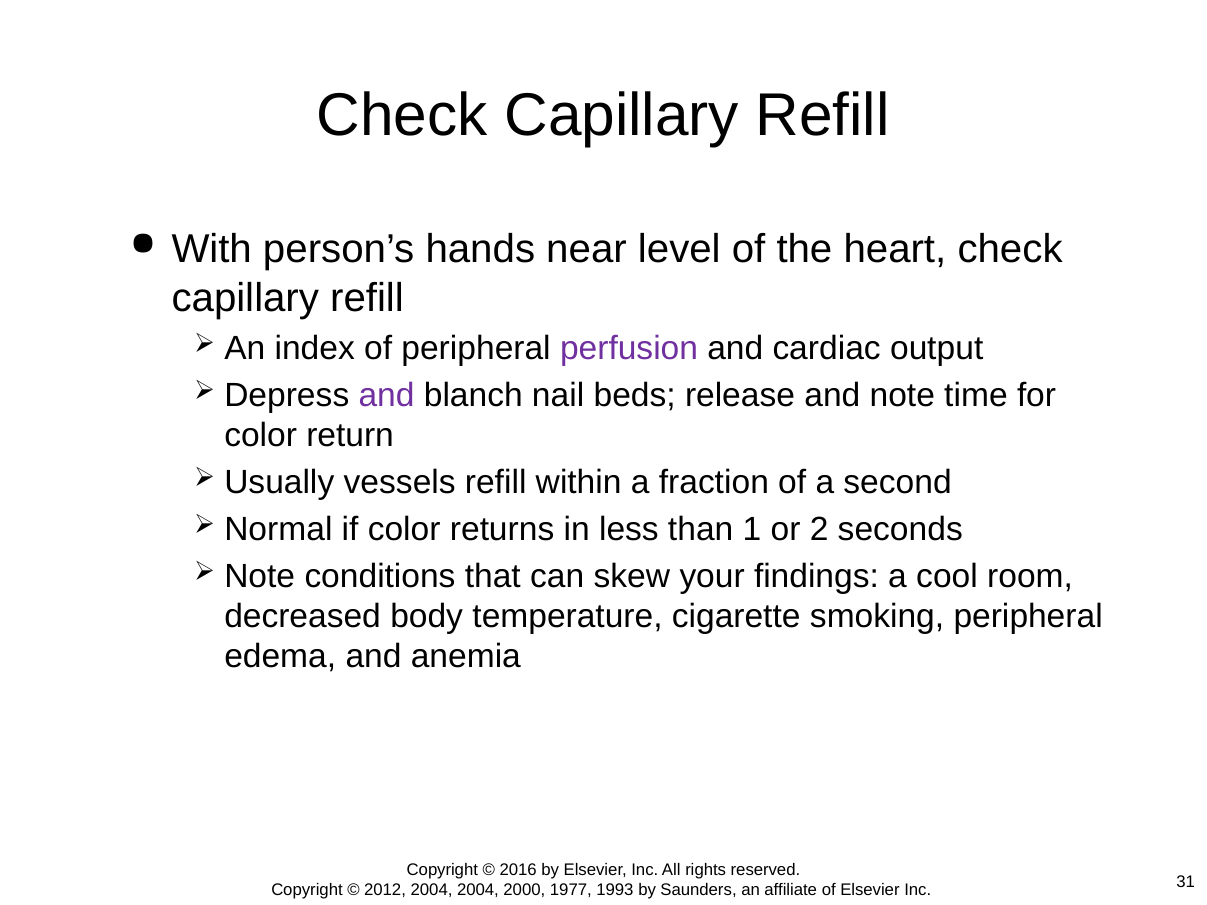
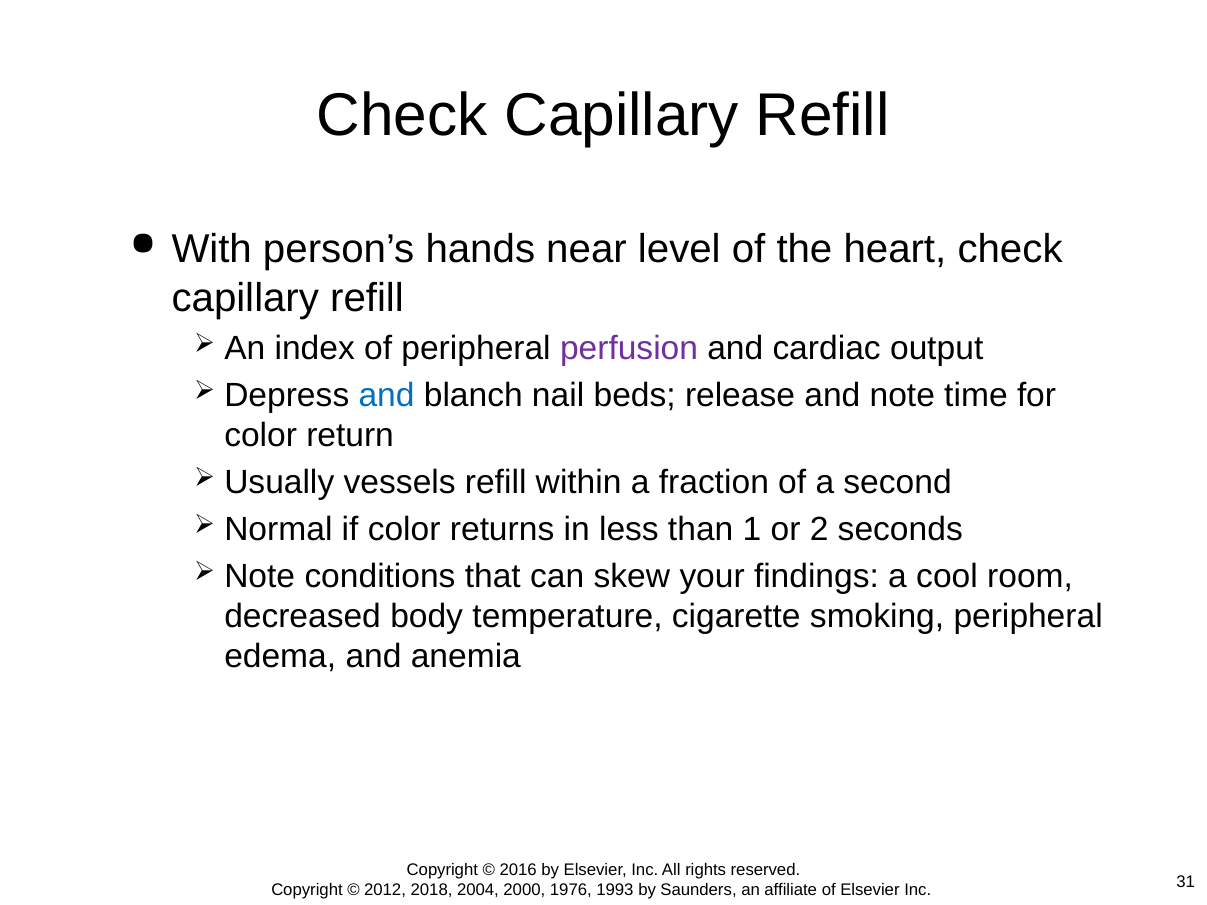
and at (387, 395) colour: purple -> blue
2012 2004: 2004 -> 2018
1977: 1977 -> 1976
